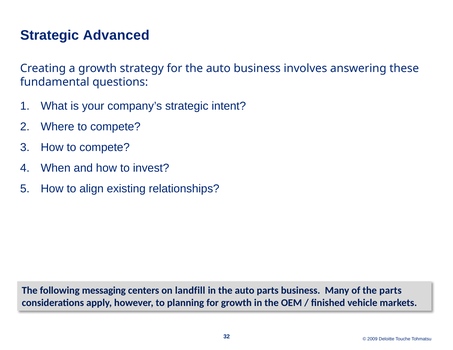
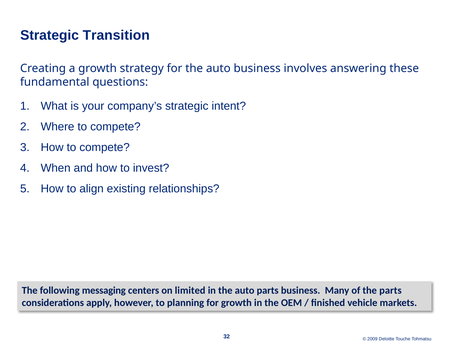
Advanced: Advanced -> Transition
landfill: landfill -> limited
